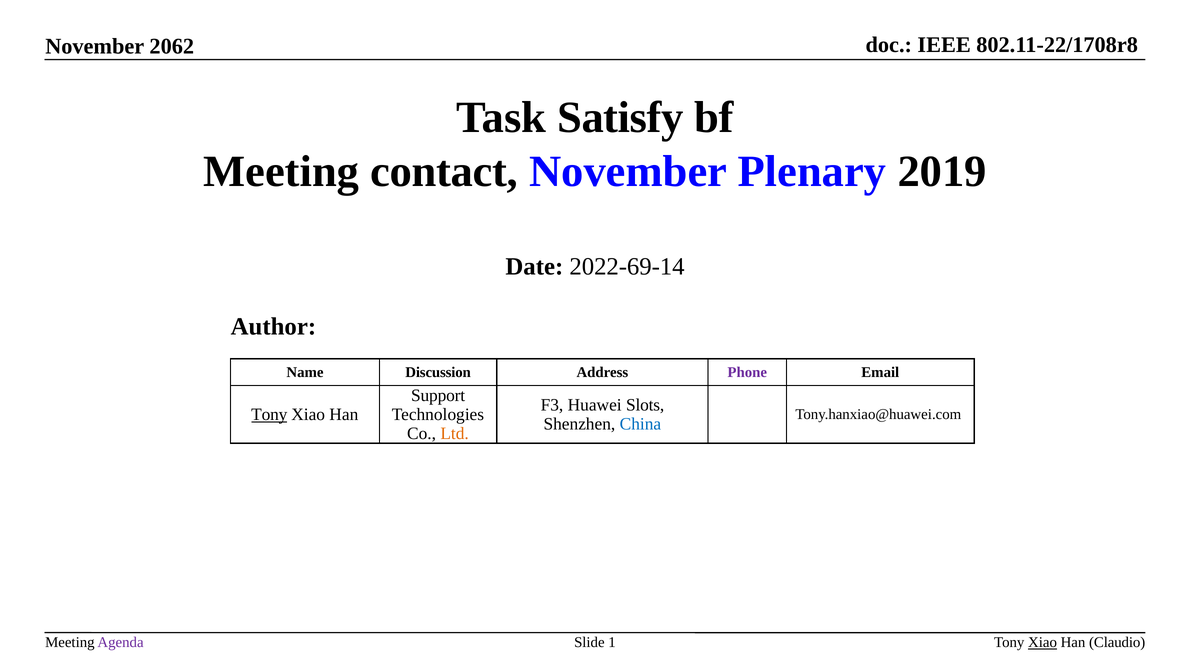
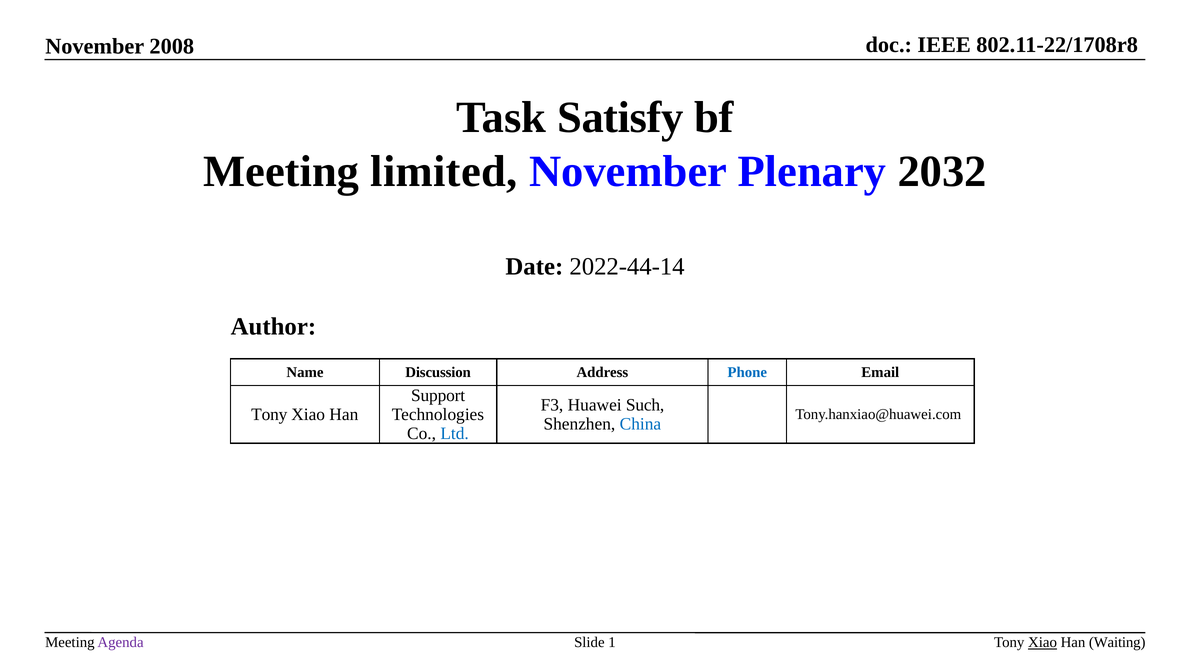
2062: 2062 -> 2008
contact: contact -> limited
2019: 2019 -> 2032
2022-69-14: 2022-69-14 -> 2022-44-14
Phone colour: purple -> blue
Slots: Slots -> Such
Tony at (269, 414) underline: present -> none
Ltd colour: orange -> blue
Claudio: Claudio -> Waiting
